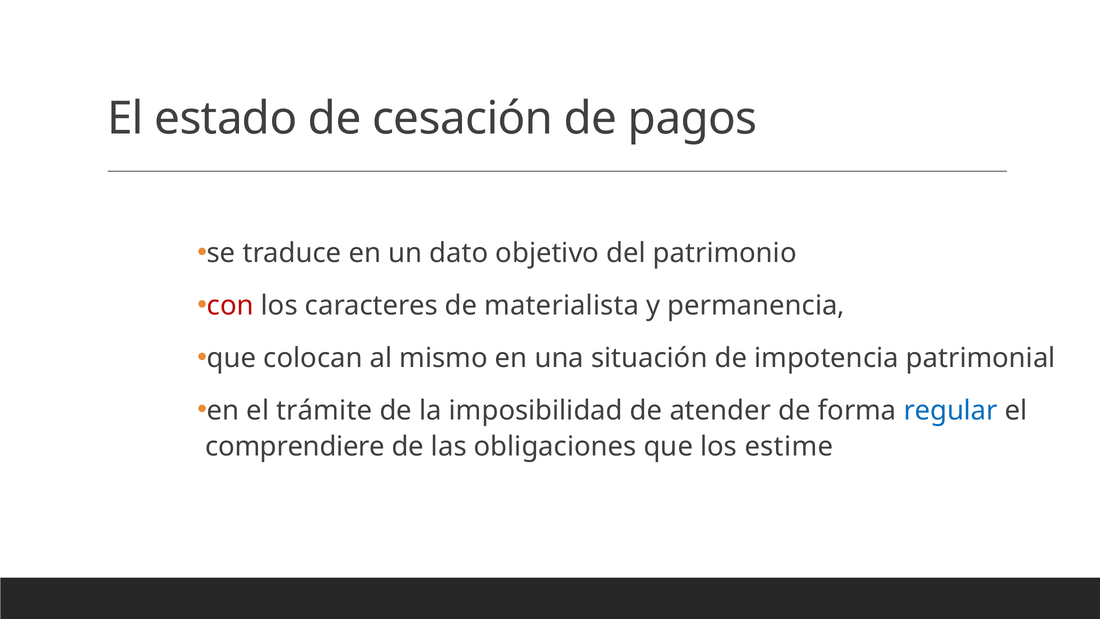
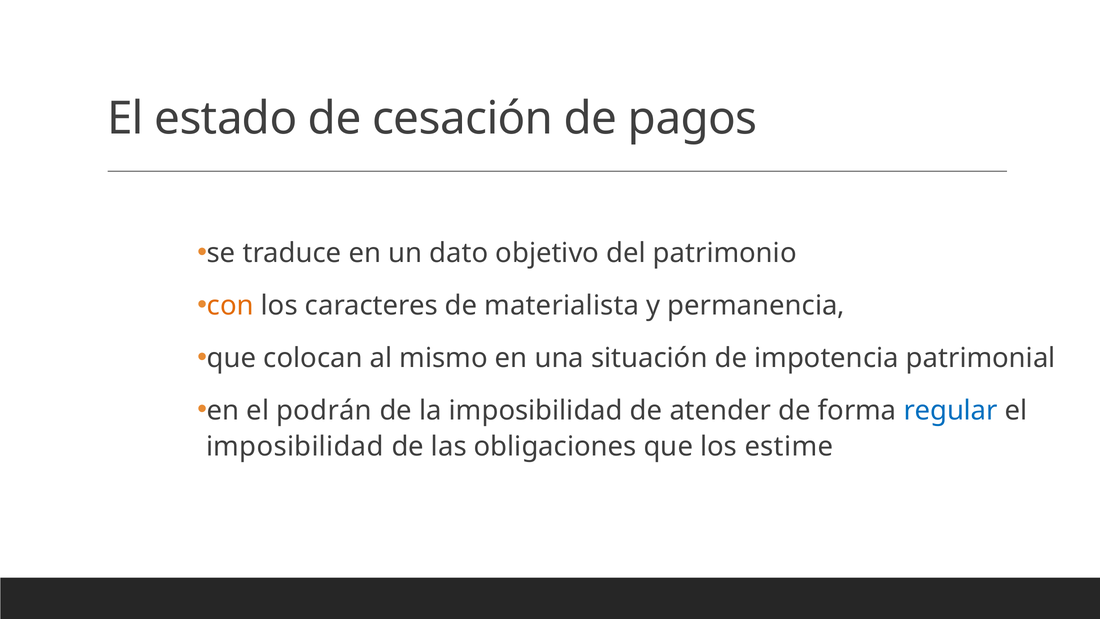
con colour: red -> orange
trámite: trámite -> podrán
comprendiere at (295, 447): comprendiere -> imposibilidad
